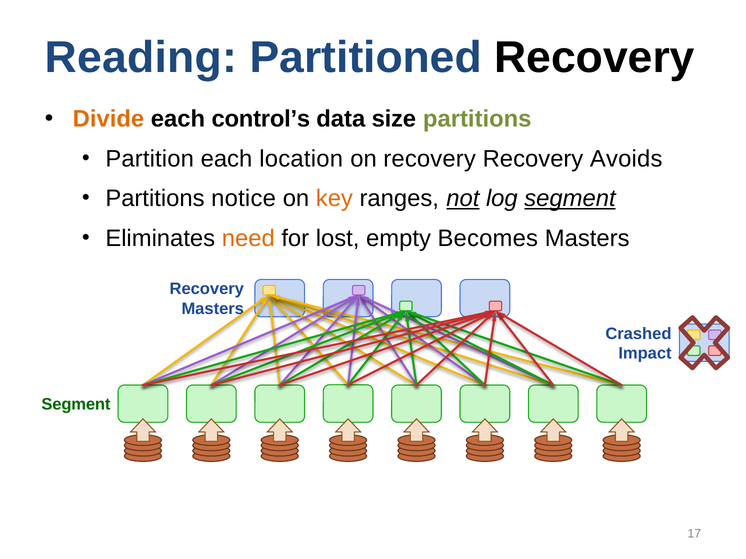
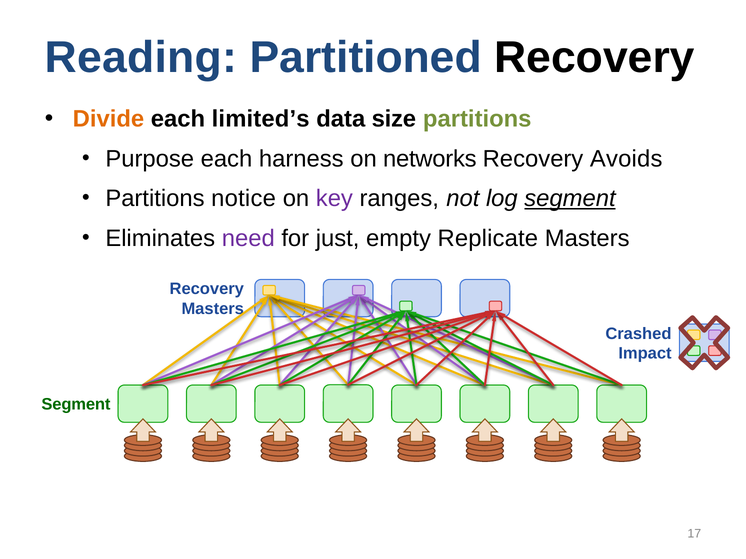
control’s: control’s -> limited’s
Partition: Partition -> Purpose
location: location -> harness
on recovery: recovery -> networks
key colour: orange -> purple
not underline: present -> none
need colour: orange -> purple
lost: lost -> just
Becomes: Becomes -> Replicate
